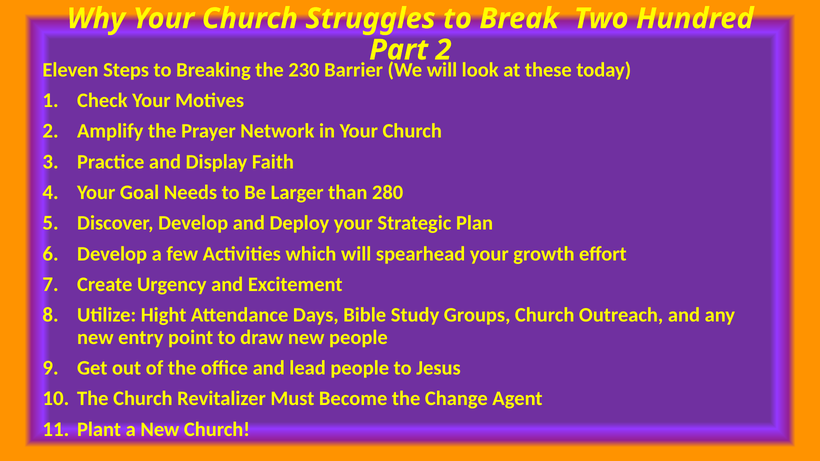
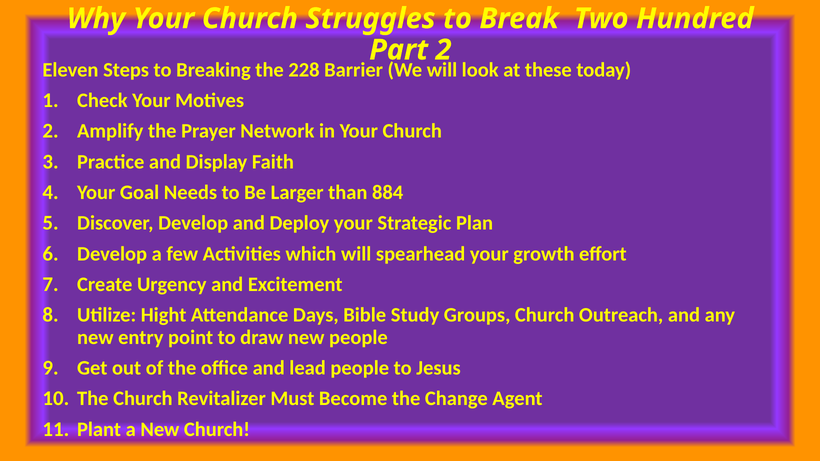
230: 230 -> 228
280: 280 -> 884
